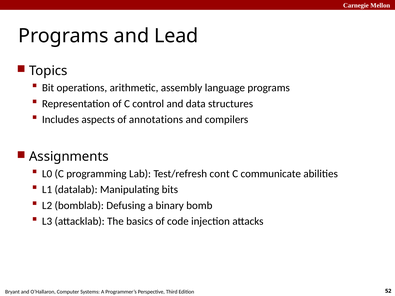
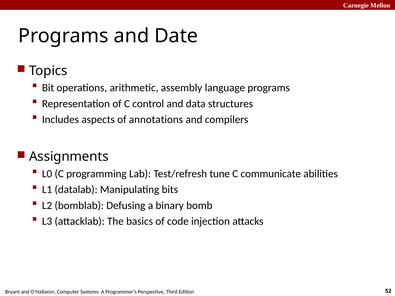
Lead: Lead -> Date
cont: cont -> tune
